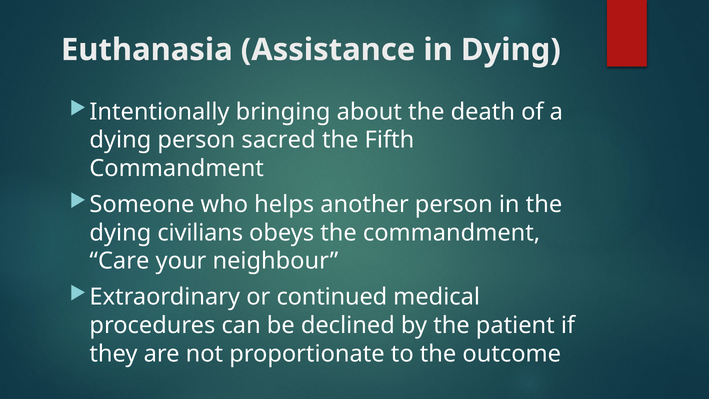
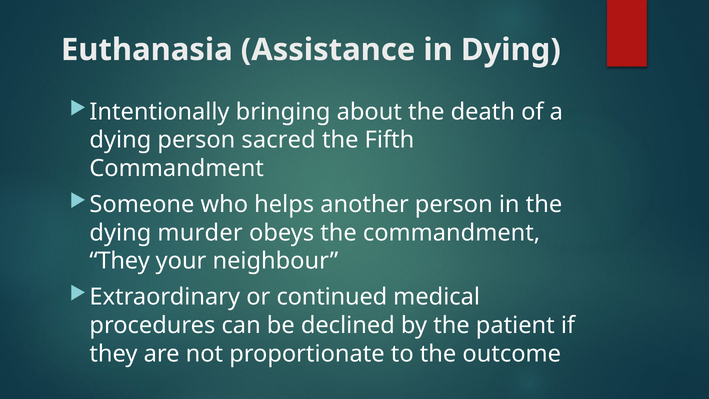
civilians: civilians -> murder
Care at (119, 261): Care -> They
